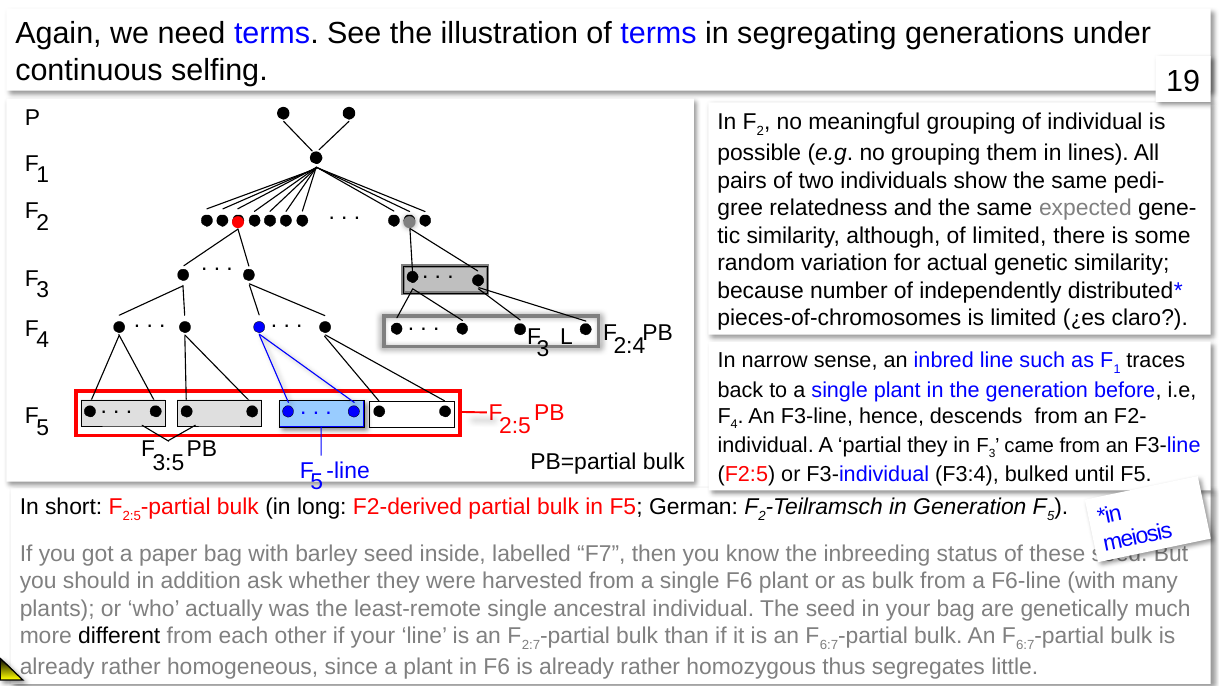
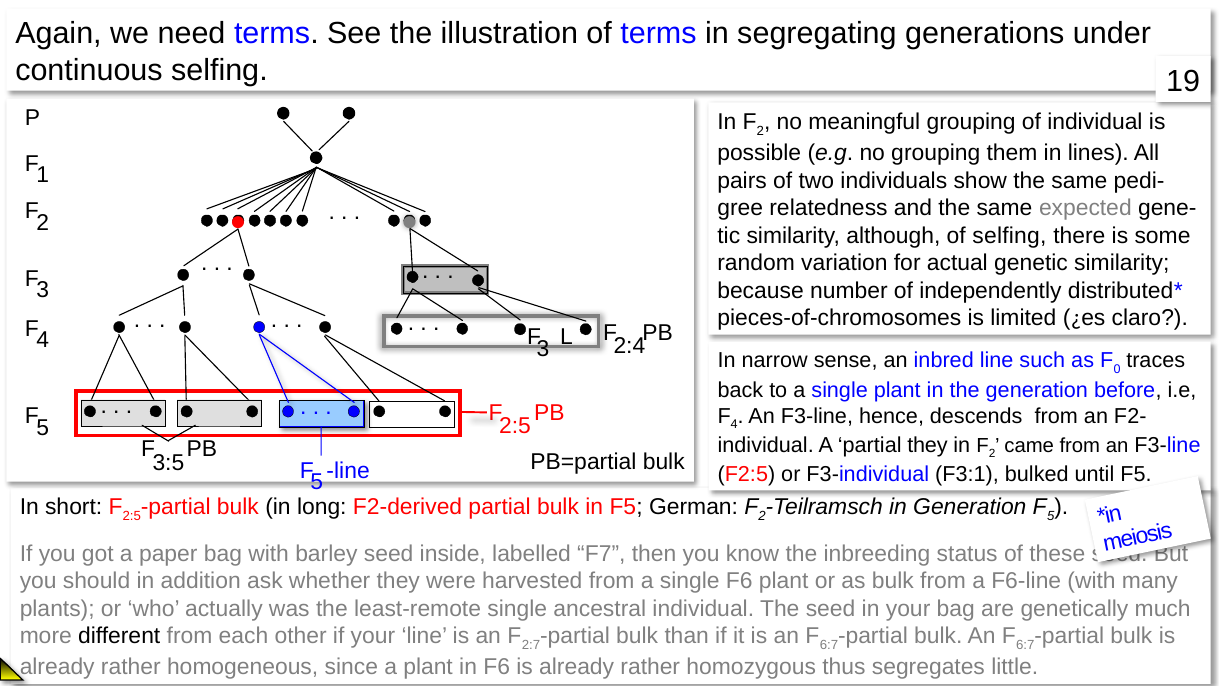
of limited: limited -> selfing
as F 1: 1 -> 0
3 at (992, 454): 3 -> 2
F3:4: F3:4 -> F3:1
